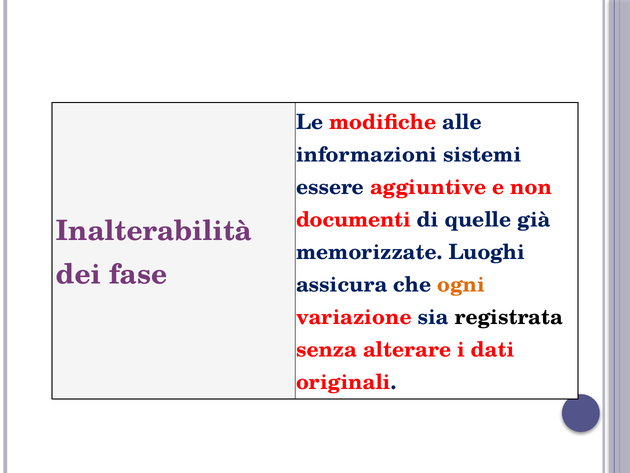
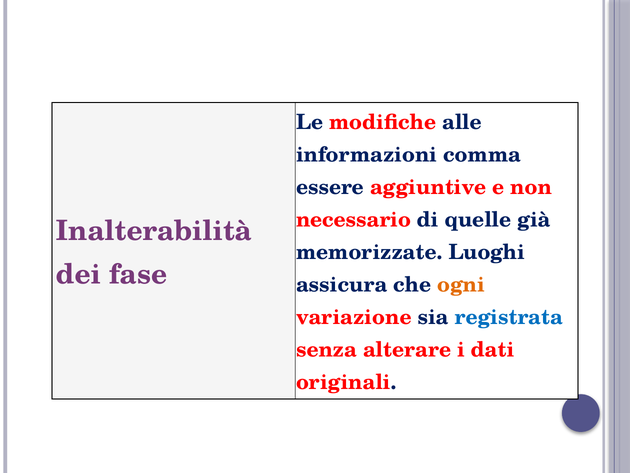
sistemi: sistemi -> comma
documenti: documenti -> necessario
registrata colour: black -> blue
